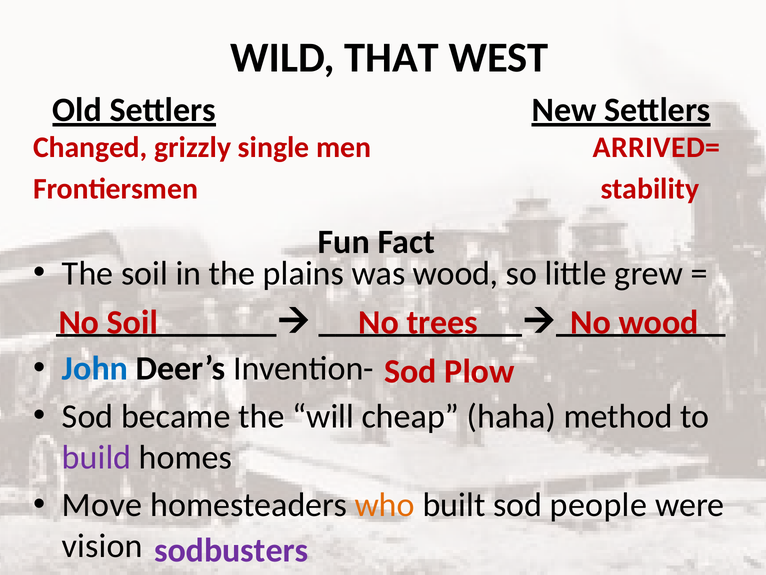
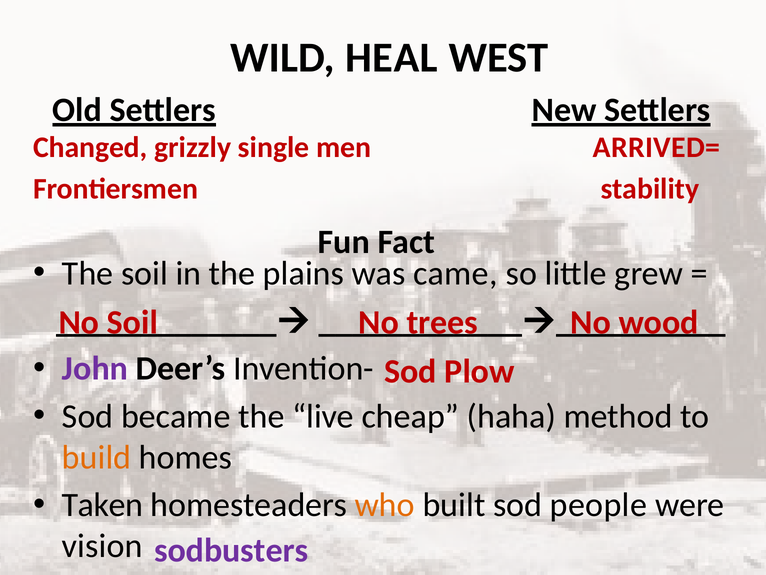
THAT: THAT -> HEAL
was wood: wood -> came
John colour: blue -> purple
will: will -> live
build colour: purple -> orange
Move: Move -> Taken
